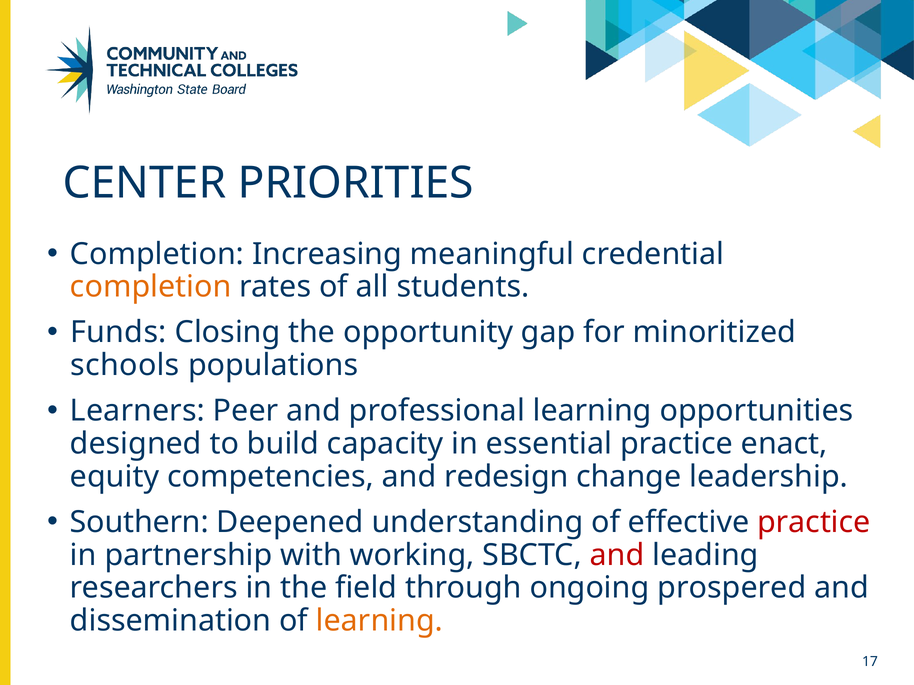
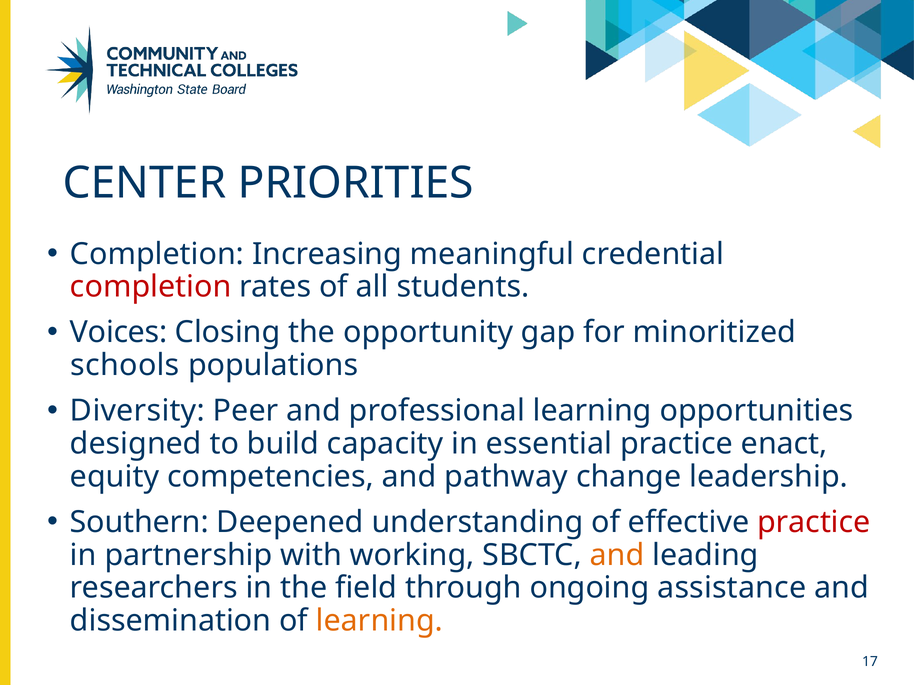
completion at (151, 287) colour: orange -> red
Funds: Funds -> Voices
Learners: Learners -> Diversity
redesign: redesign -> pathway
and at (617, 555) colour: red -> orange
prospered: prospered -> assistance
